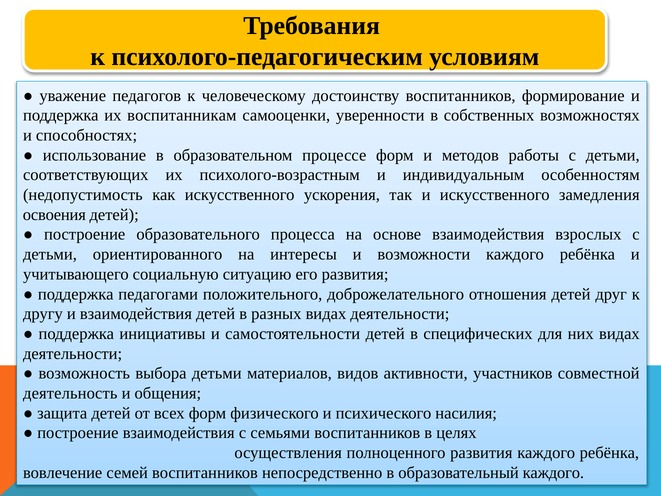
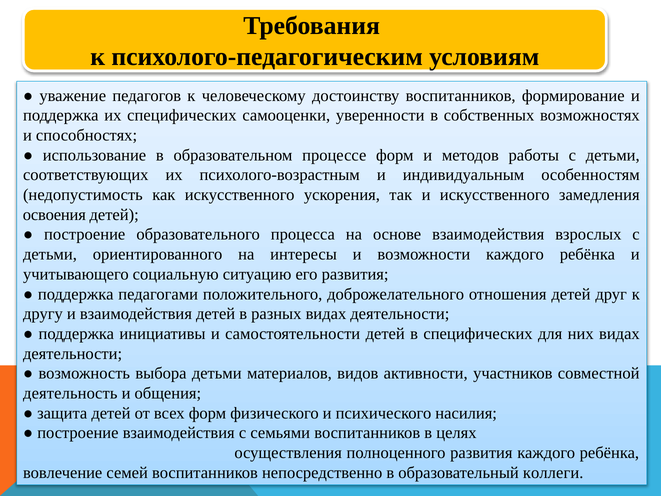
их воспитанникам: воспитанникам -> специфических
образовательный каждого: каждого -> коллеги
